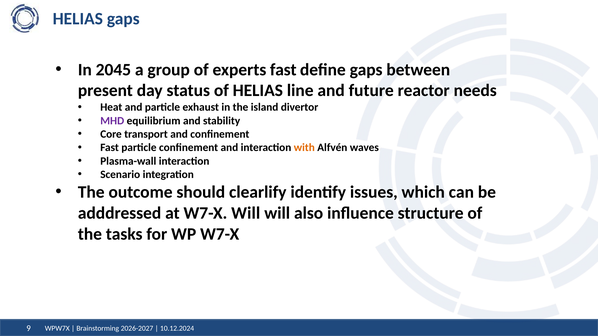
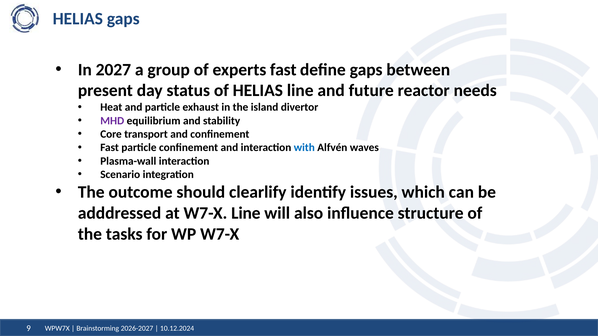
2045: 2045 -> 2027
with colour: orange -> blue
W7-X Will: Will -> Line
